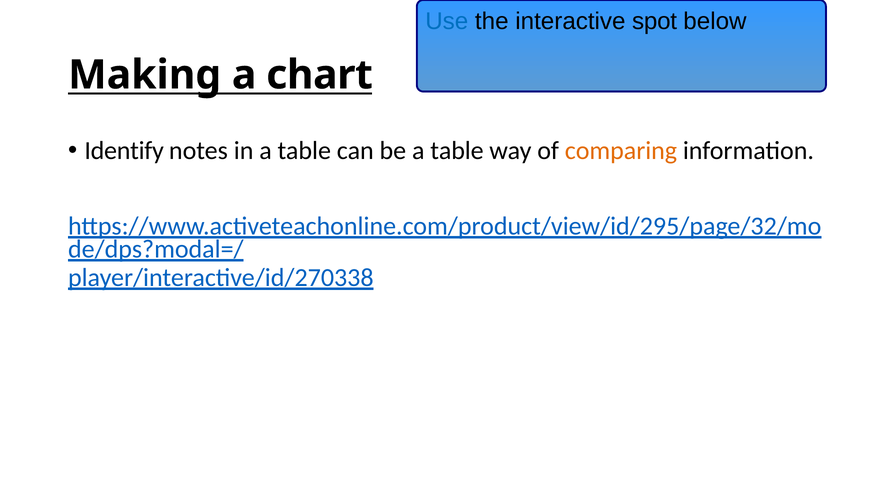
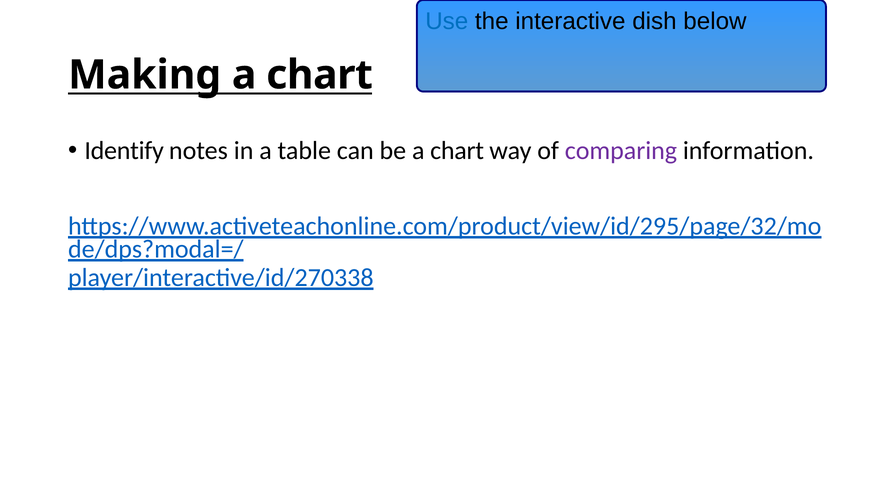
spot: spot -> dish
be a table: table -> chart
comparing colour: orange -> purple
